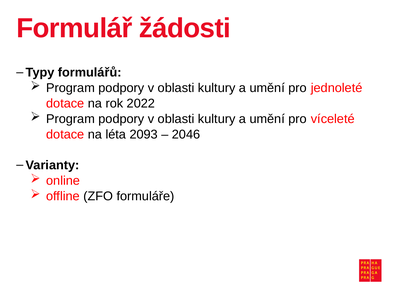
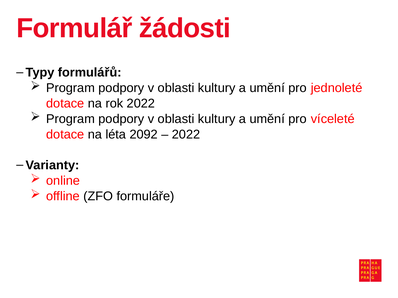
2093: 2093 -> 2092
2046 at (186, 135): 2046 -> 2022
